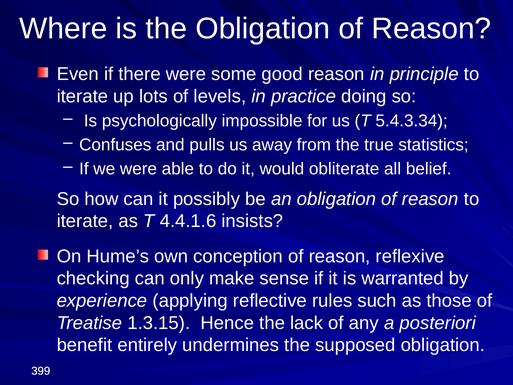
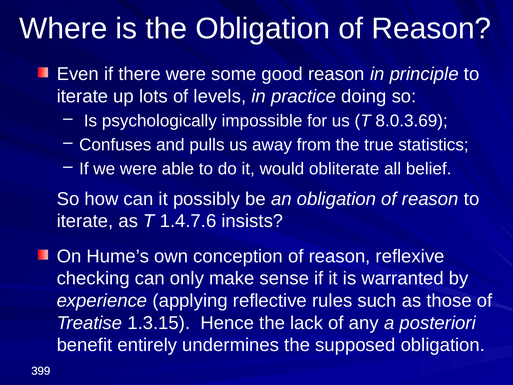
5.4.3.34: 5.4.3.34 -> 8.0.3.69
4.4.1.6: 4.4.1.6 -> 1.4.7.6
